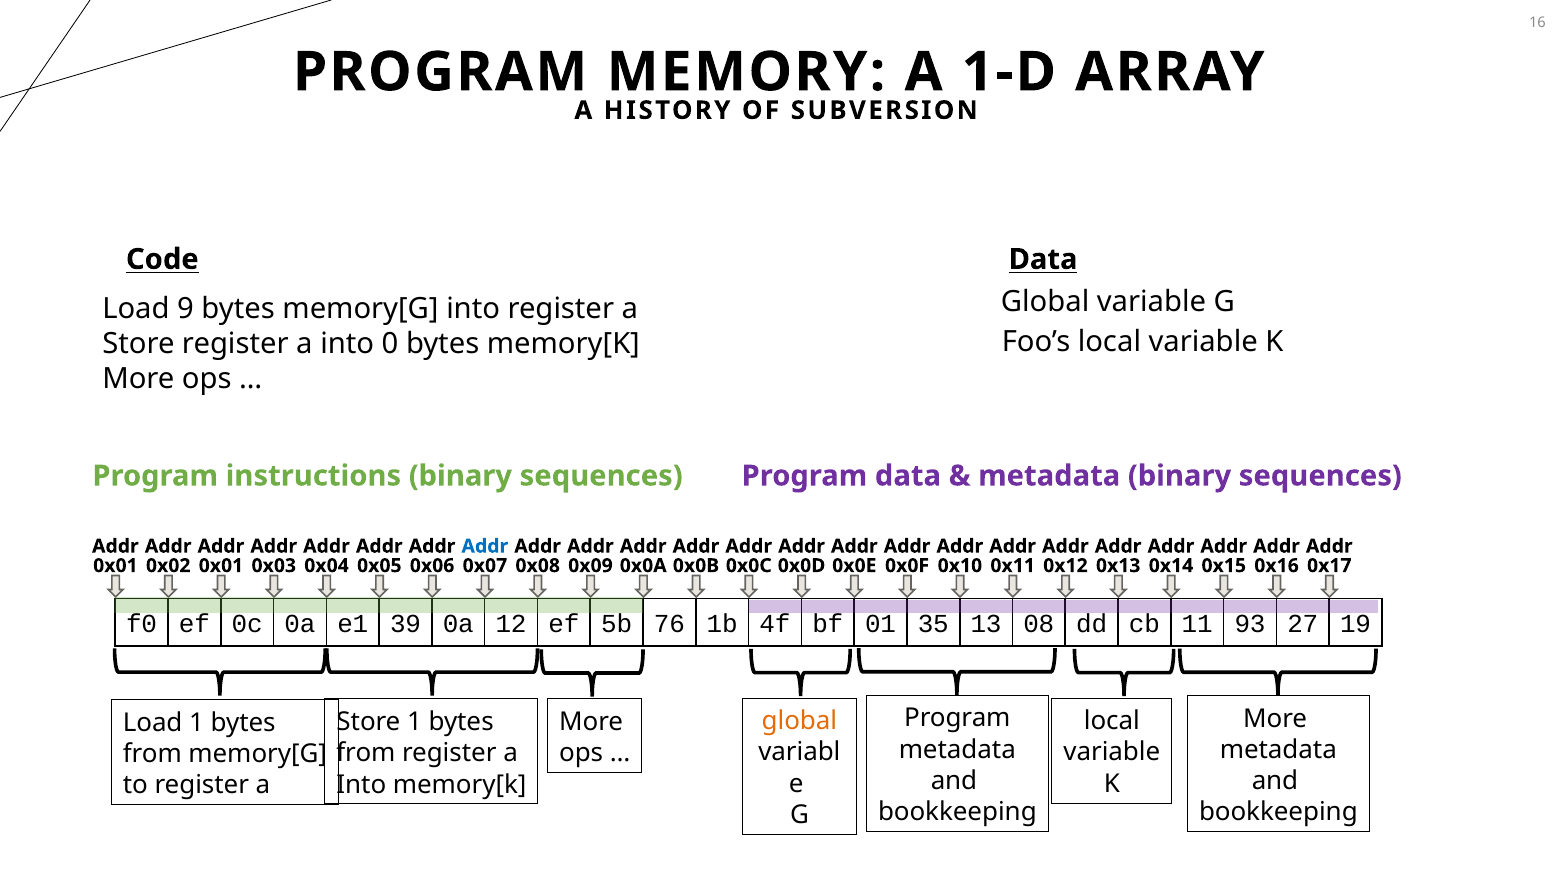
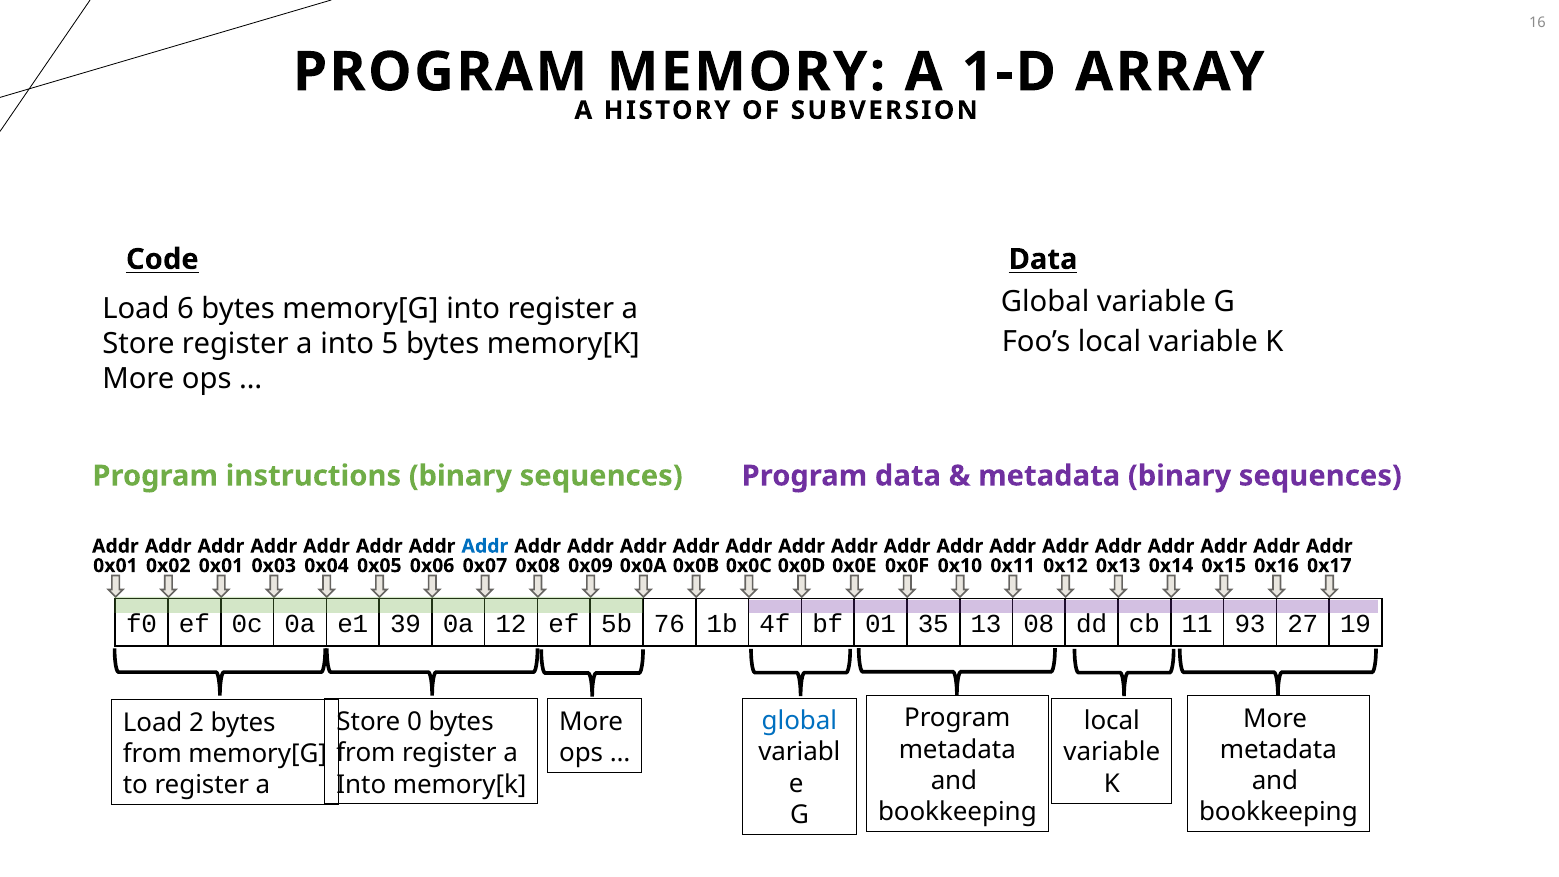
9: 9 -> 6
0: 0 -> 5
global at (799, 721) colour: orange -> blue
Store 1: 1 -> 0
Load 1: 1 -> 2
